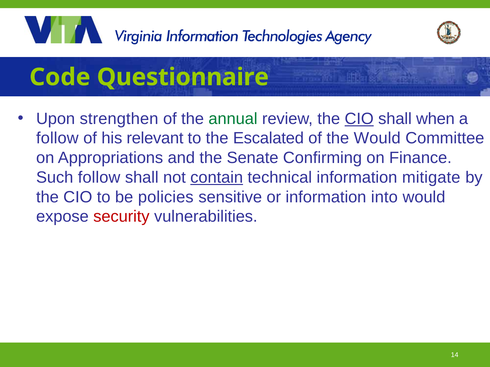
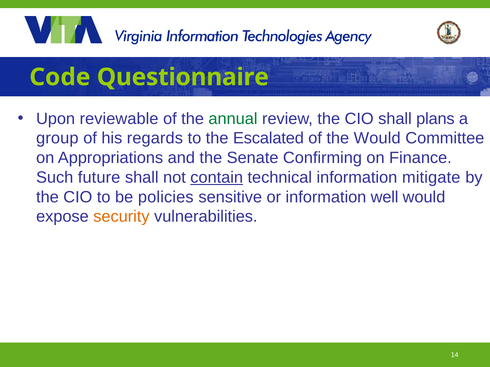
strengthen: strengthen -> reviewable
CIO at (359, 119) underline: present -> none
when: when -> plans
follow at (57, 138): follow -> group
relevant: relevant -> regards
Such follow: follow -> future
into: into -> well
security colour: red -> orange
